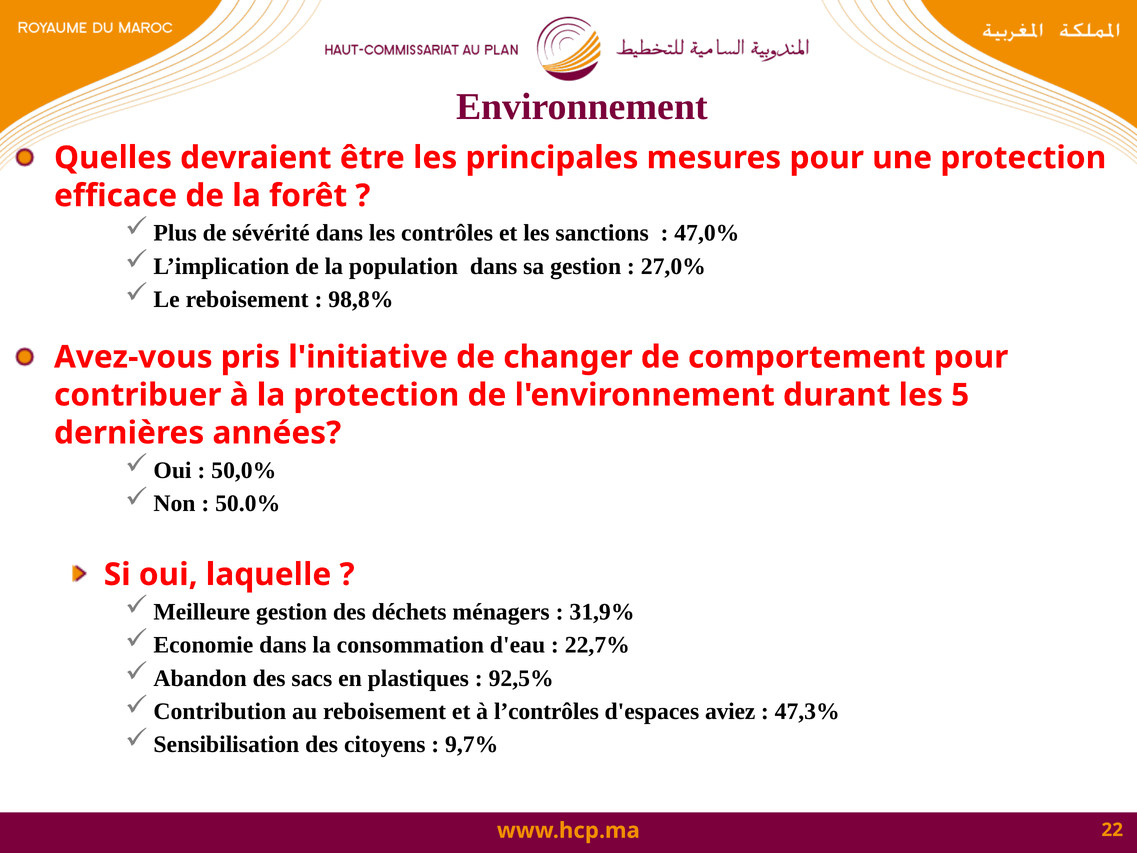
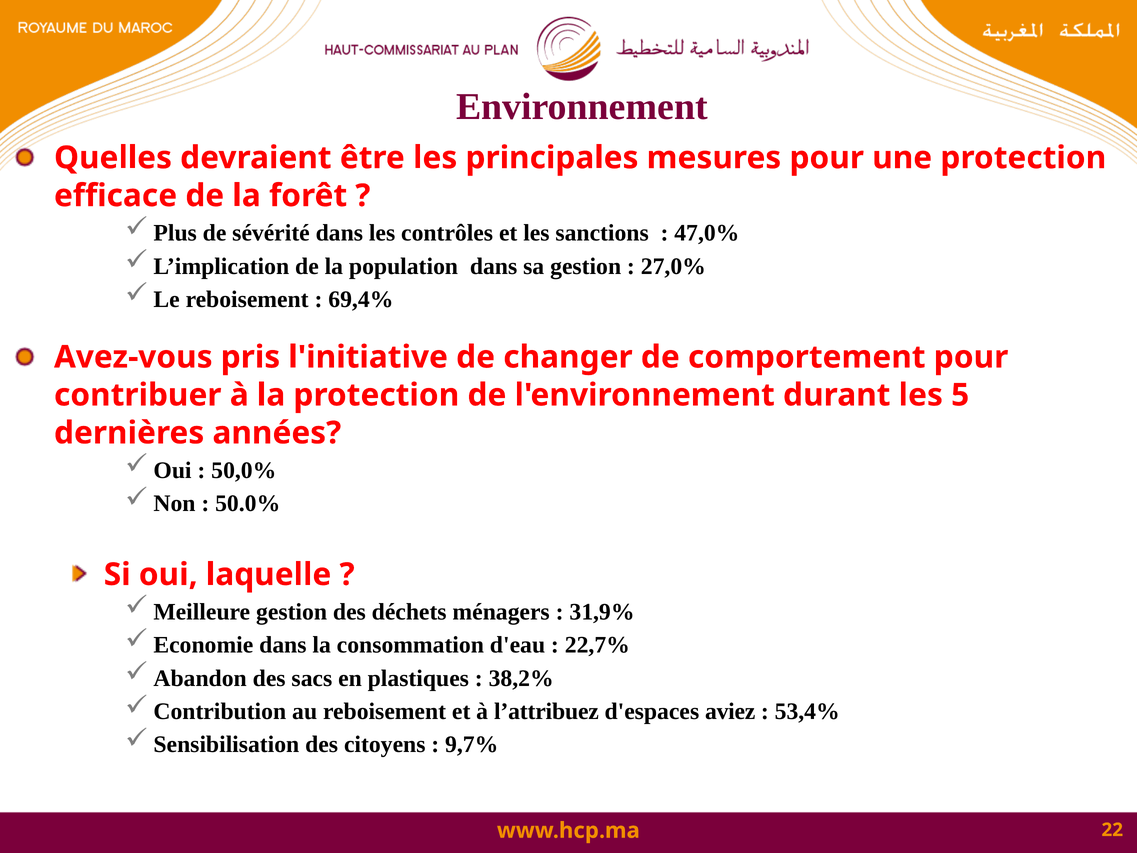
98,8%: 98,8% -> 69,4%
92,5%: 92,5% -> 38,2%
l’contrôles: l’contrôles -> l’attribuez
47,3%: 47,3% -> 53,4%
